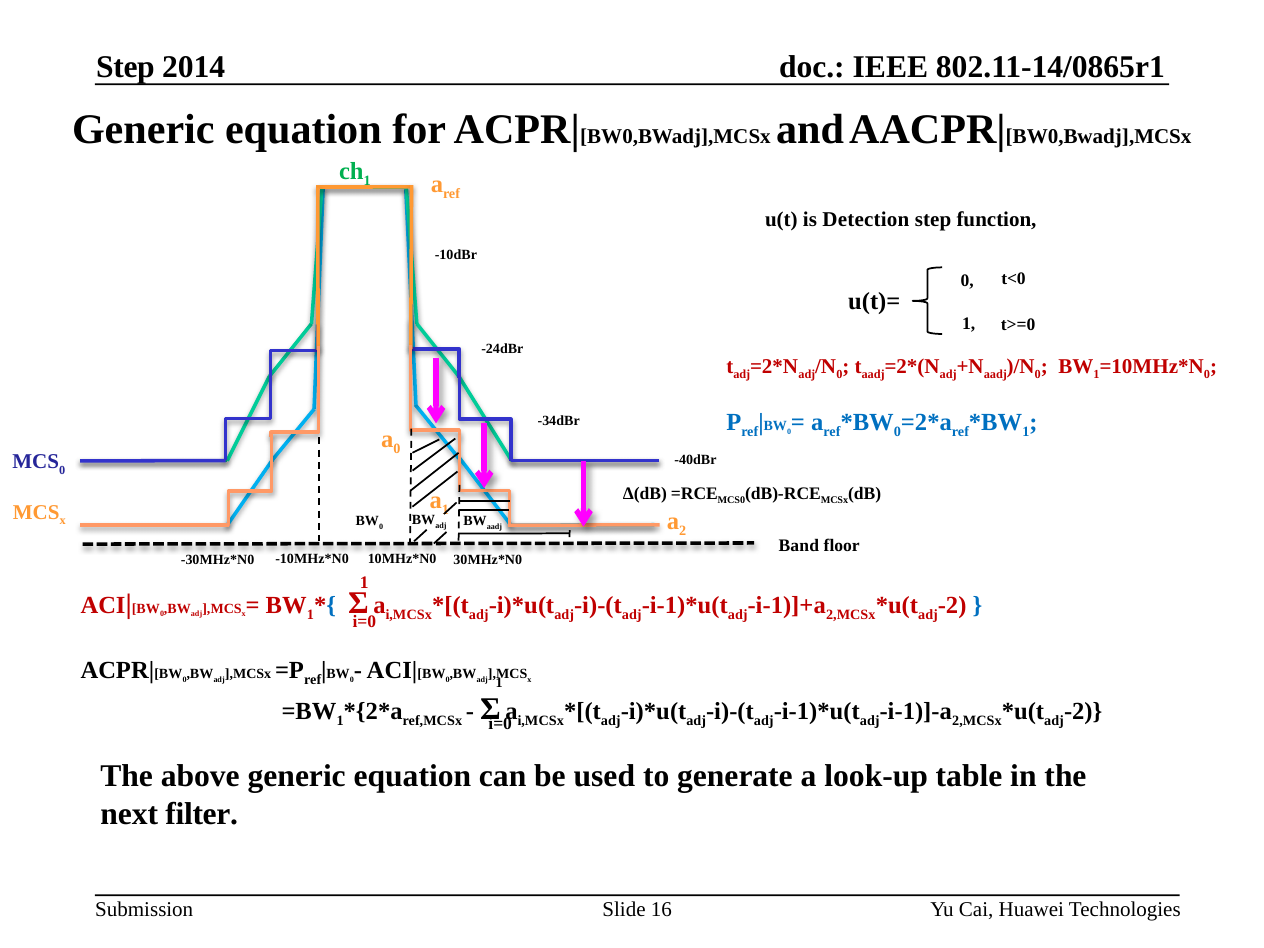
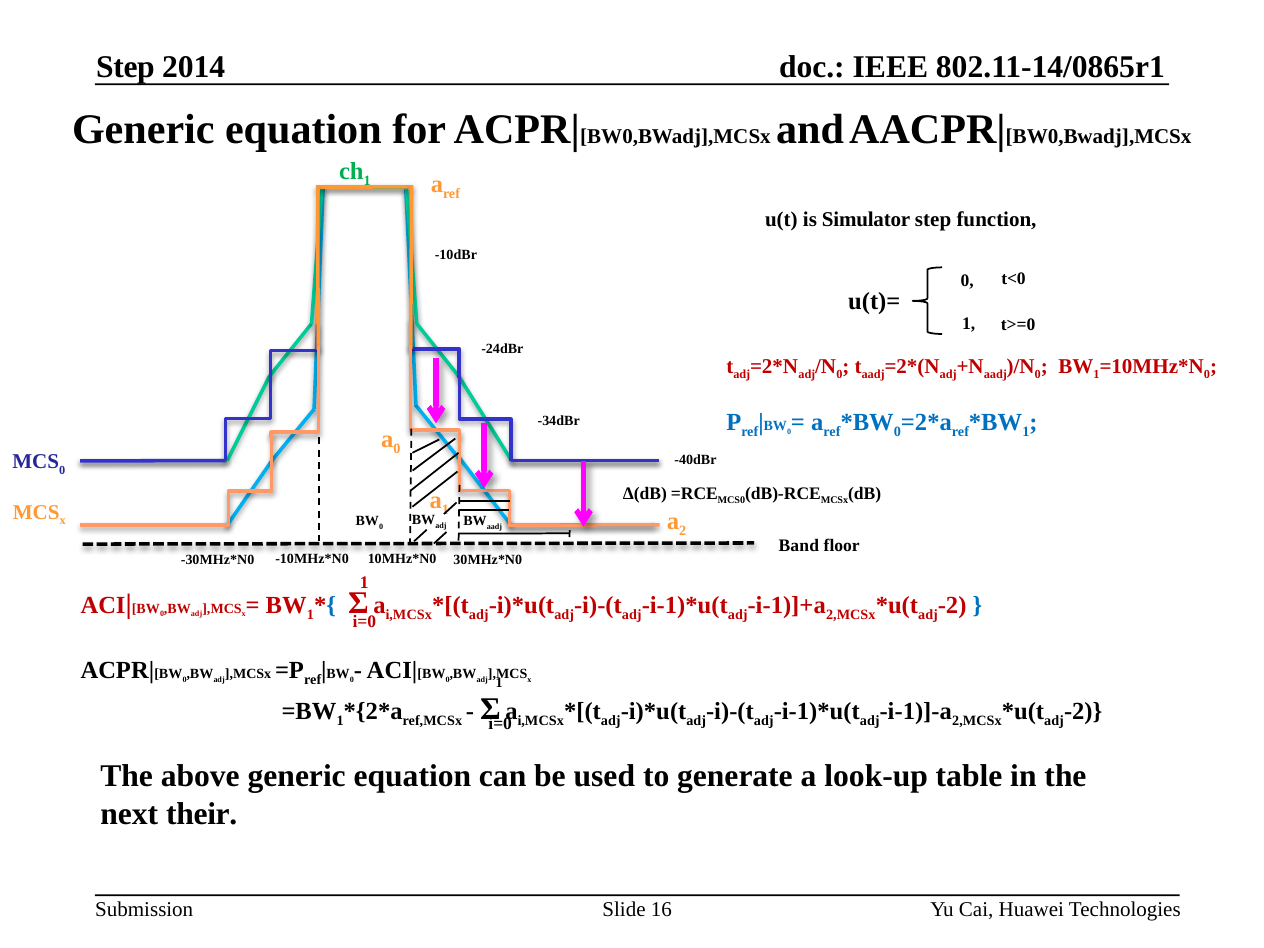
Detection: Detection -> Simulator
filter: filter -> their
